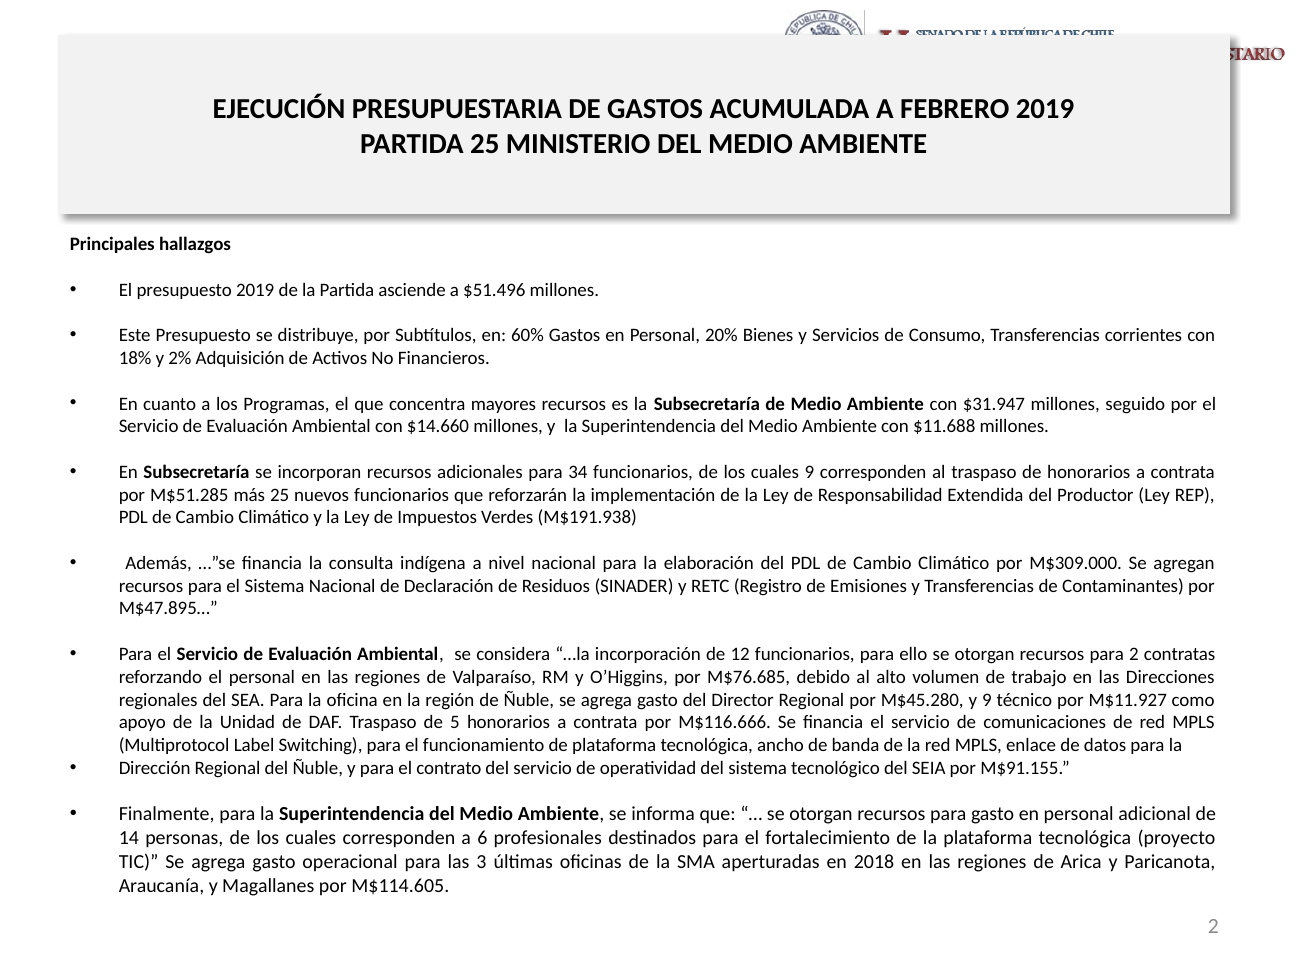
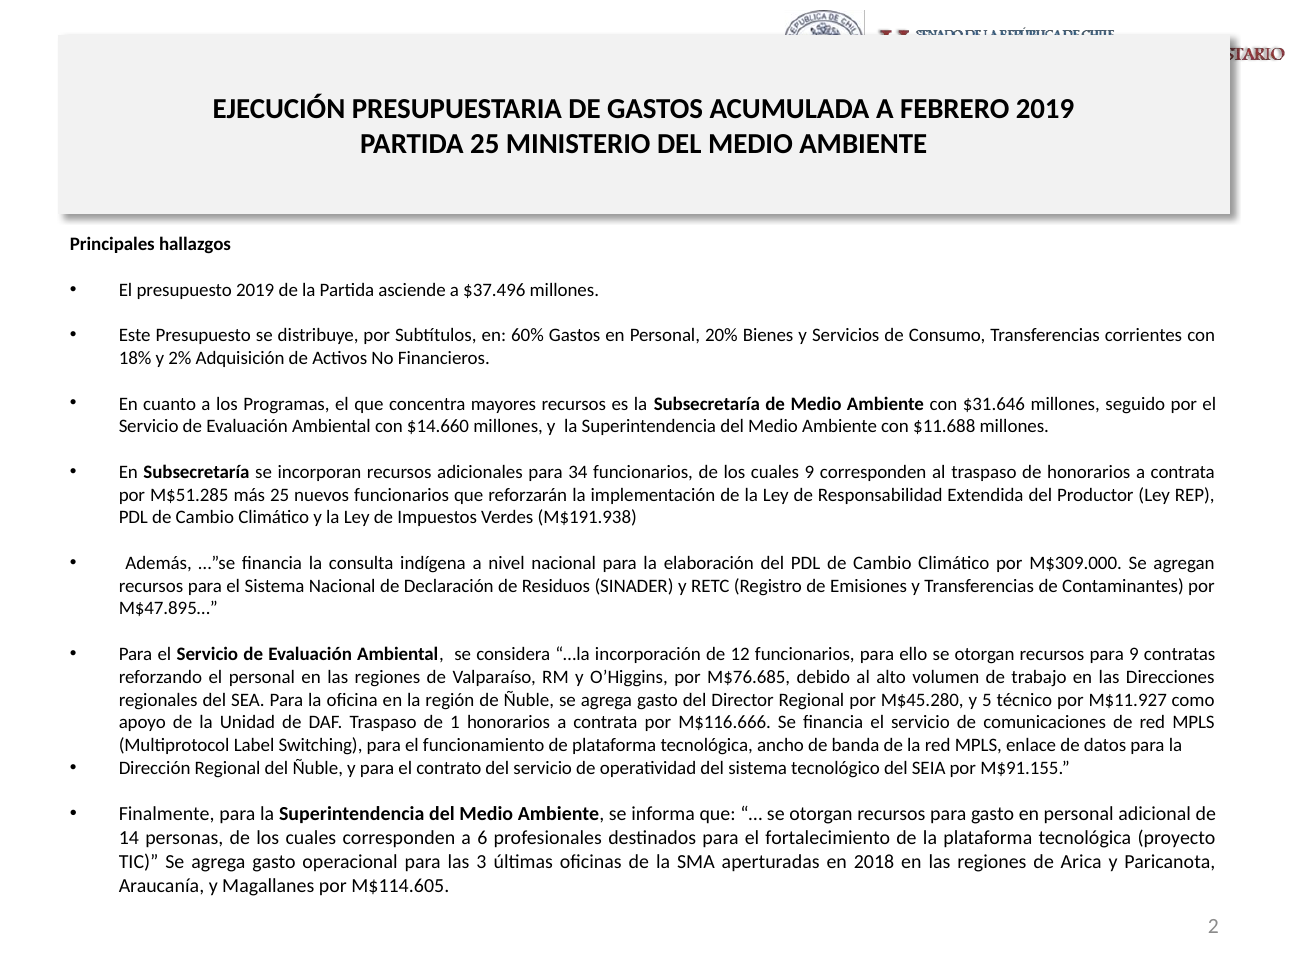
$51.496: $51.496 -> $37.496
$31.947: $31.947 -> $31.646
para 2: 2 -> 9
y 9: 9 -> 5
5: 5 -> 1
